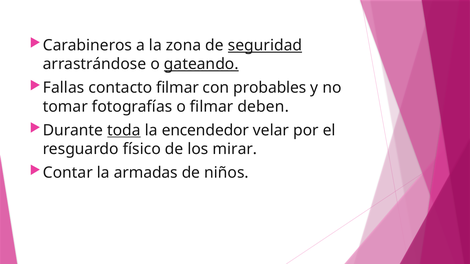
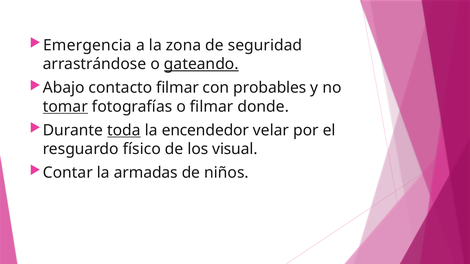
Carabineros: Carabineros -> Emergencia
seguridad underline: present -> none
Fallas: Fallas -> Abajo
tomar underline: none -> present
deben: deben -> donde
mirar: mirar -> visual
